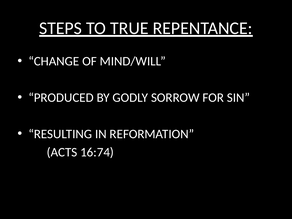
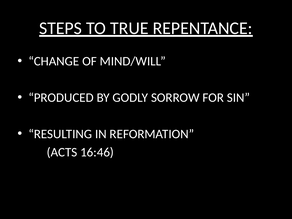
16:74: 16:74 -> 16:46
